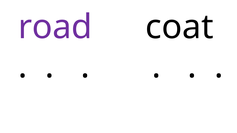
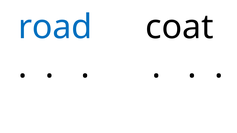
road colour: purple -> blue
